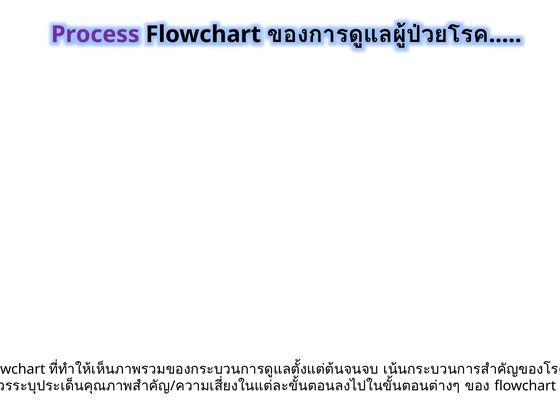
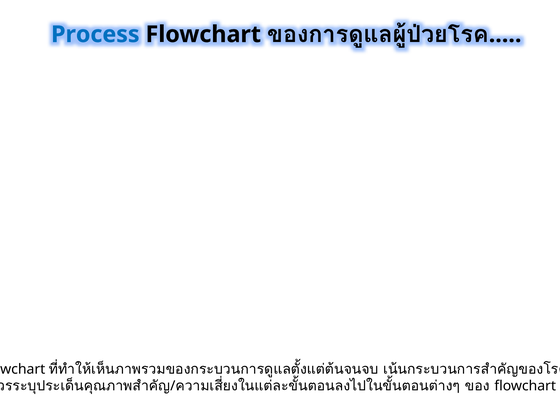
Process colour: purple -> blue
